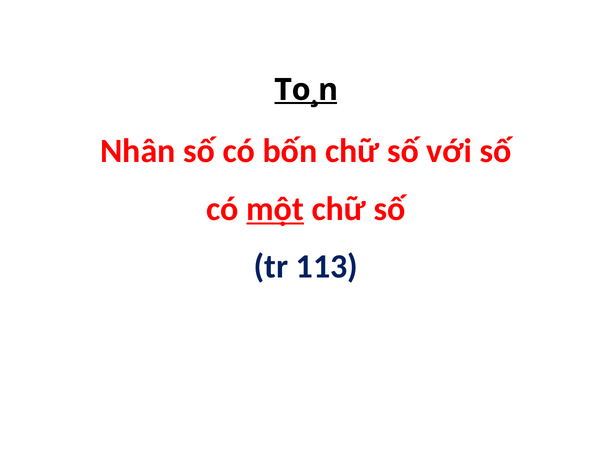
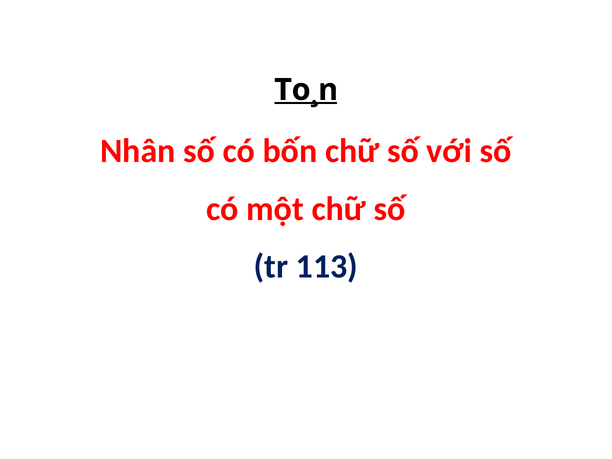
một underline: present -> none
